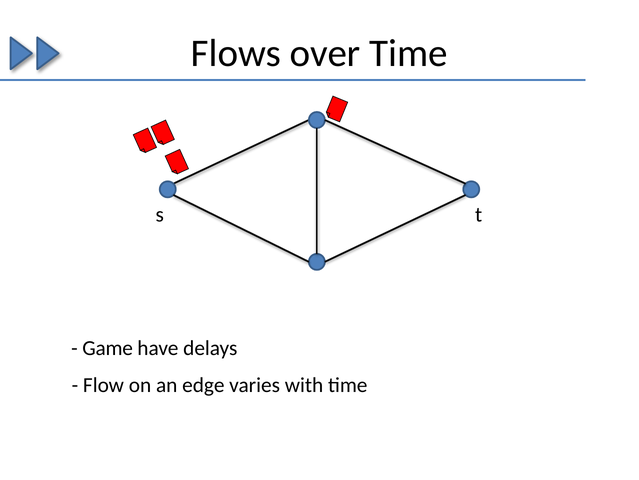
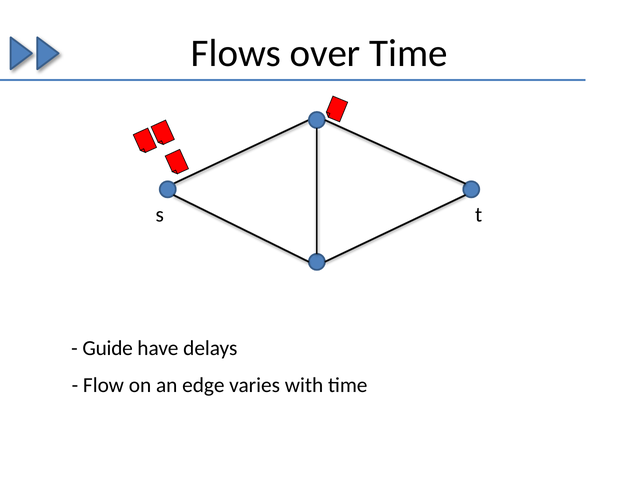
Game: Game -> Guide
